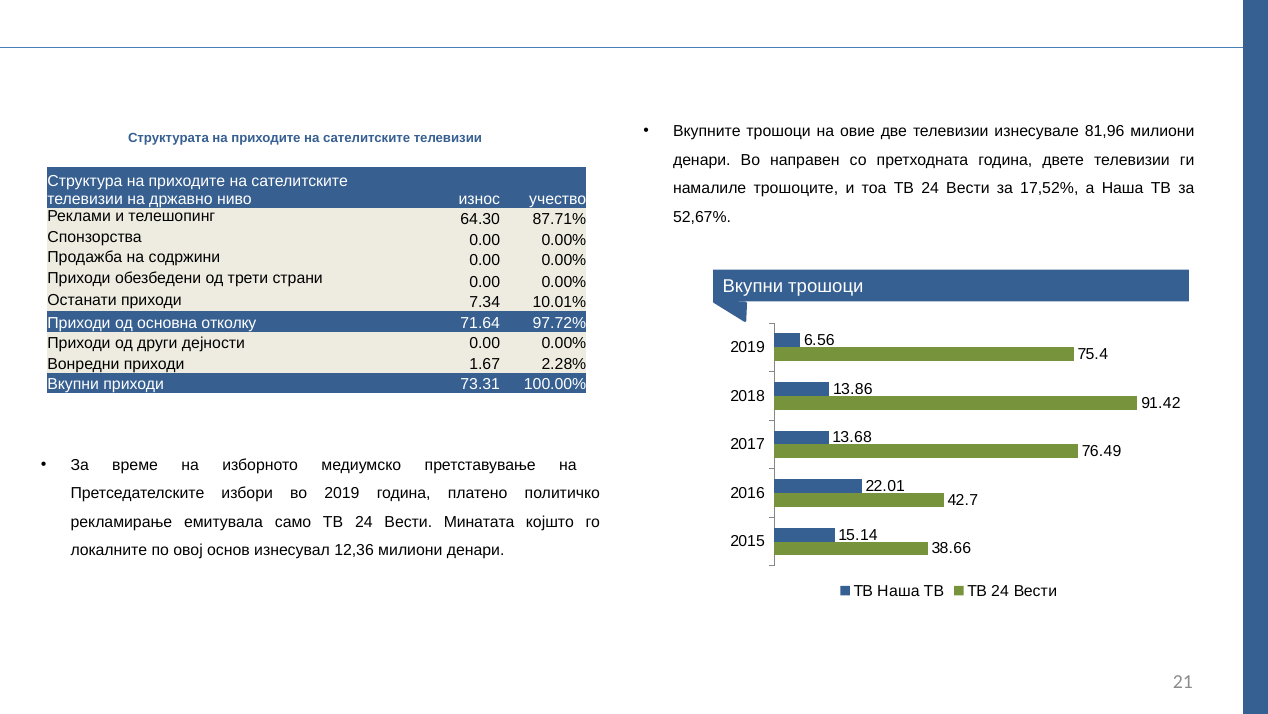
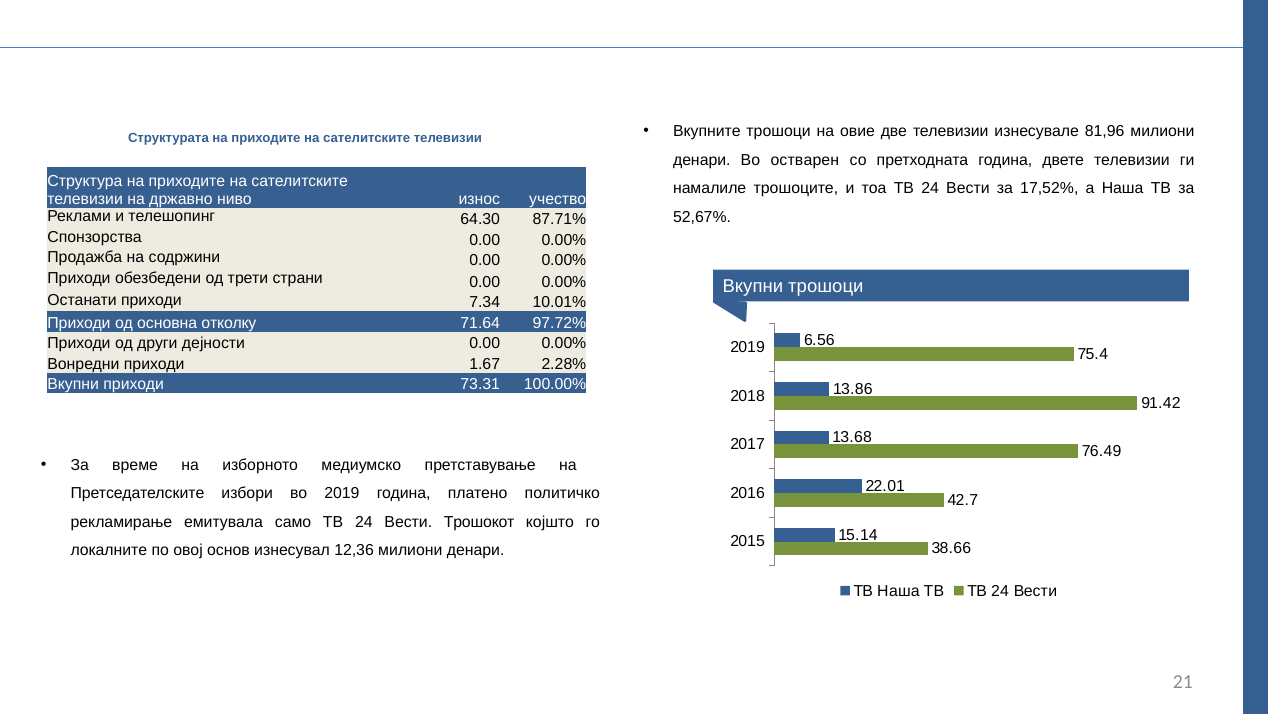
направен: направен -> остварен
Минатата: Минатата -> Трошокот
